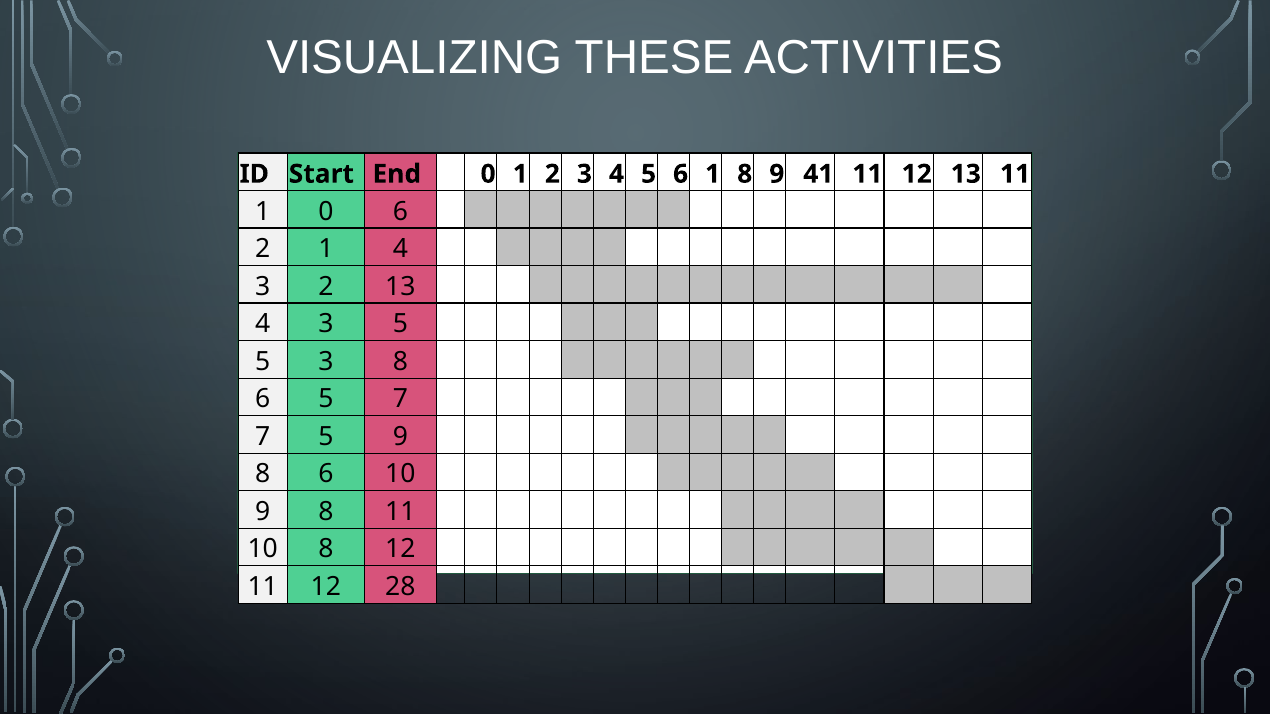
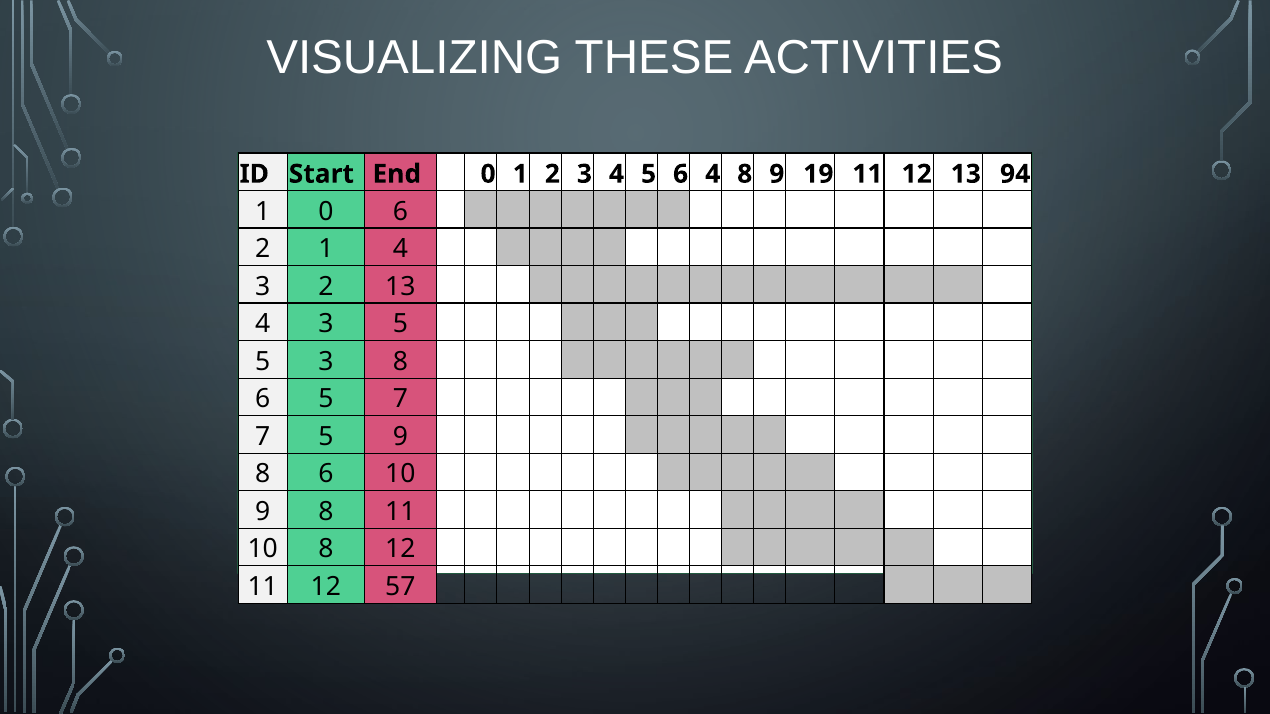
1 at (713, 174): 1 -> 4
41: 41 -> 19
13 11: 11 -> 94
28: 28 -> 57
